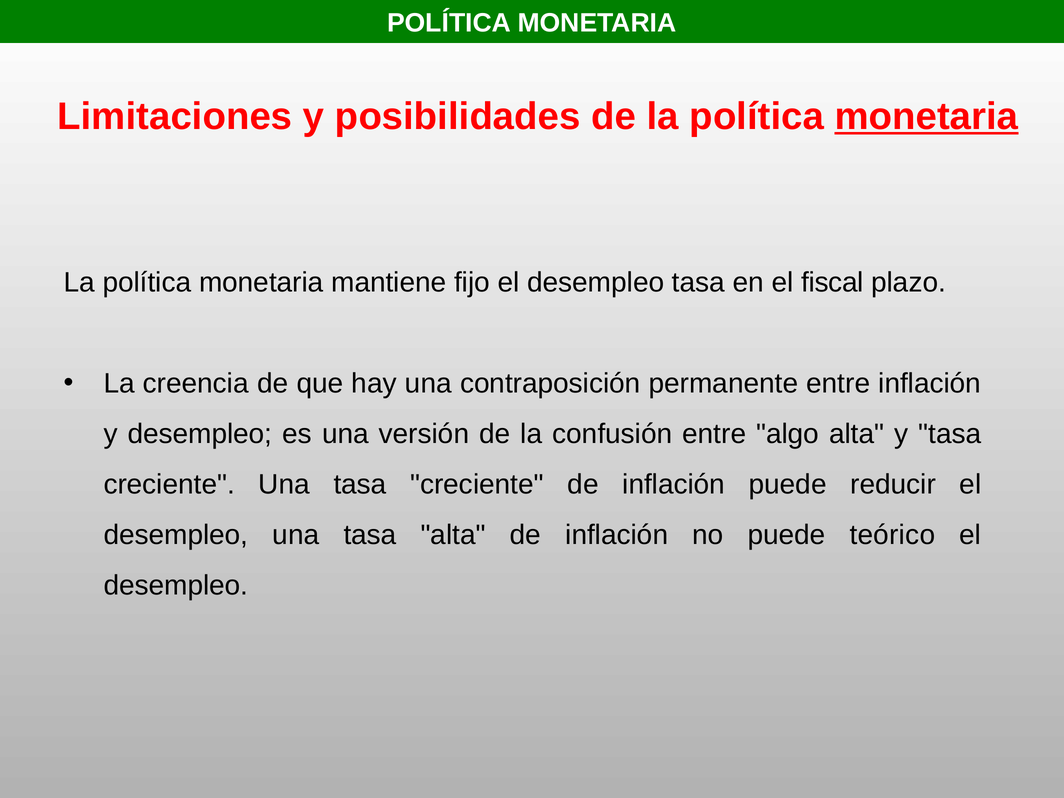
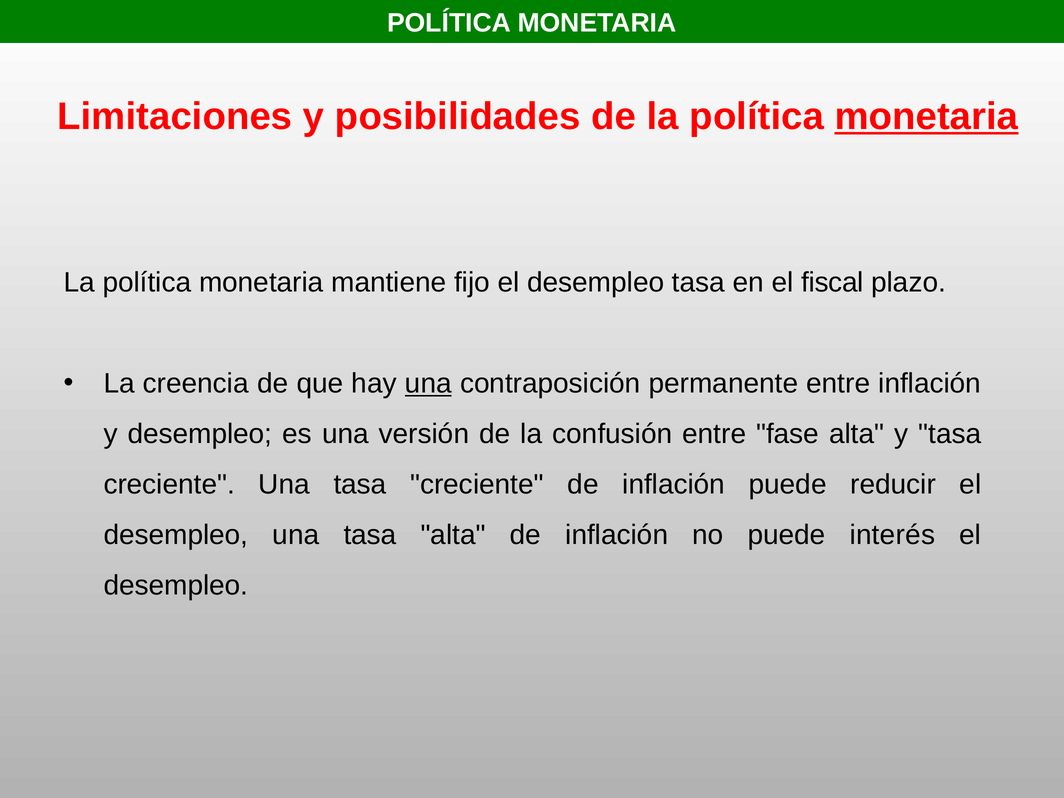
una at (428, 384) underline: none -> present
algo: algo -> fase
teórico: teórico -> interés
